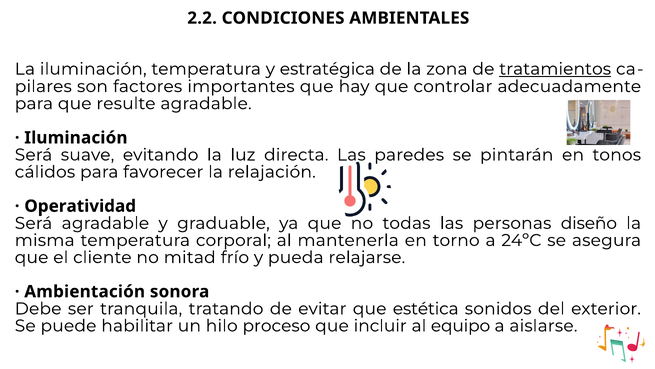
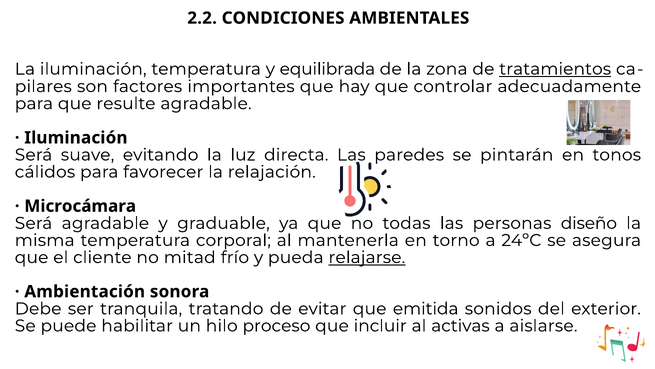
estratégica: estratégica -> equilibrada
Operatividad: Operatividad -> Microcámara
relajarse underline: none -> present
estética: estética -> emitida
equipo: equipo -> activas
